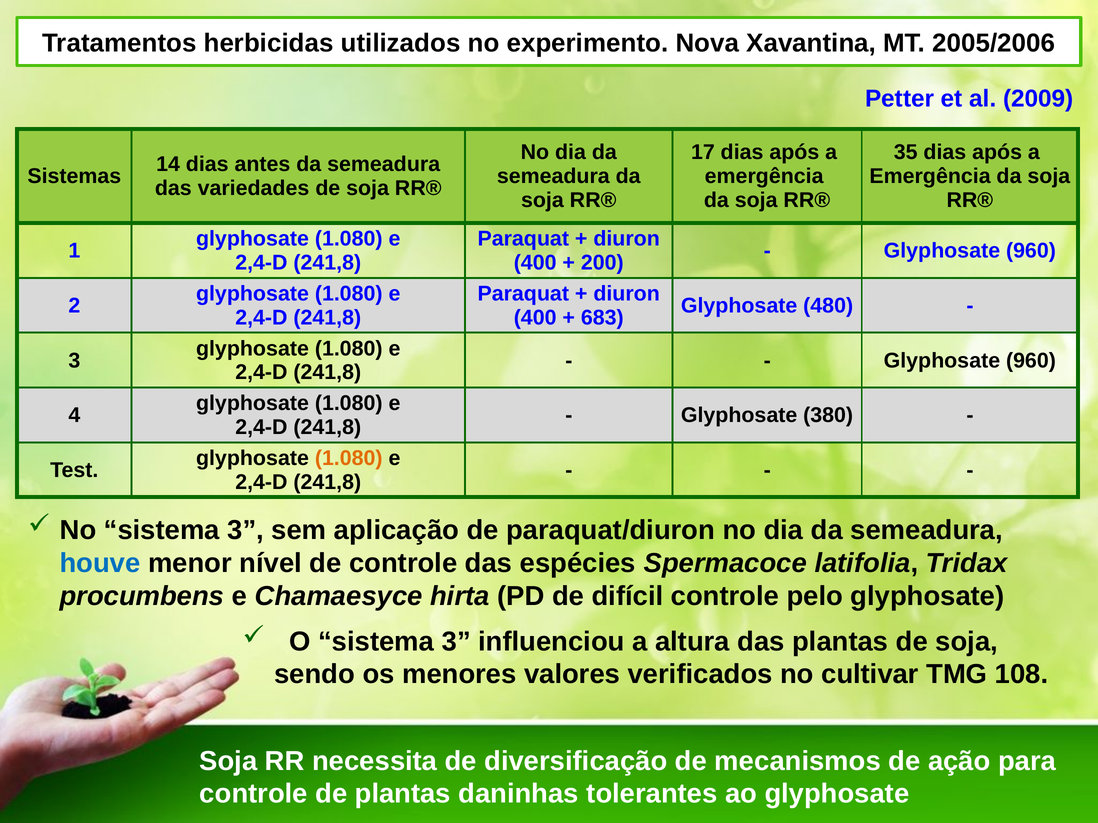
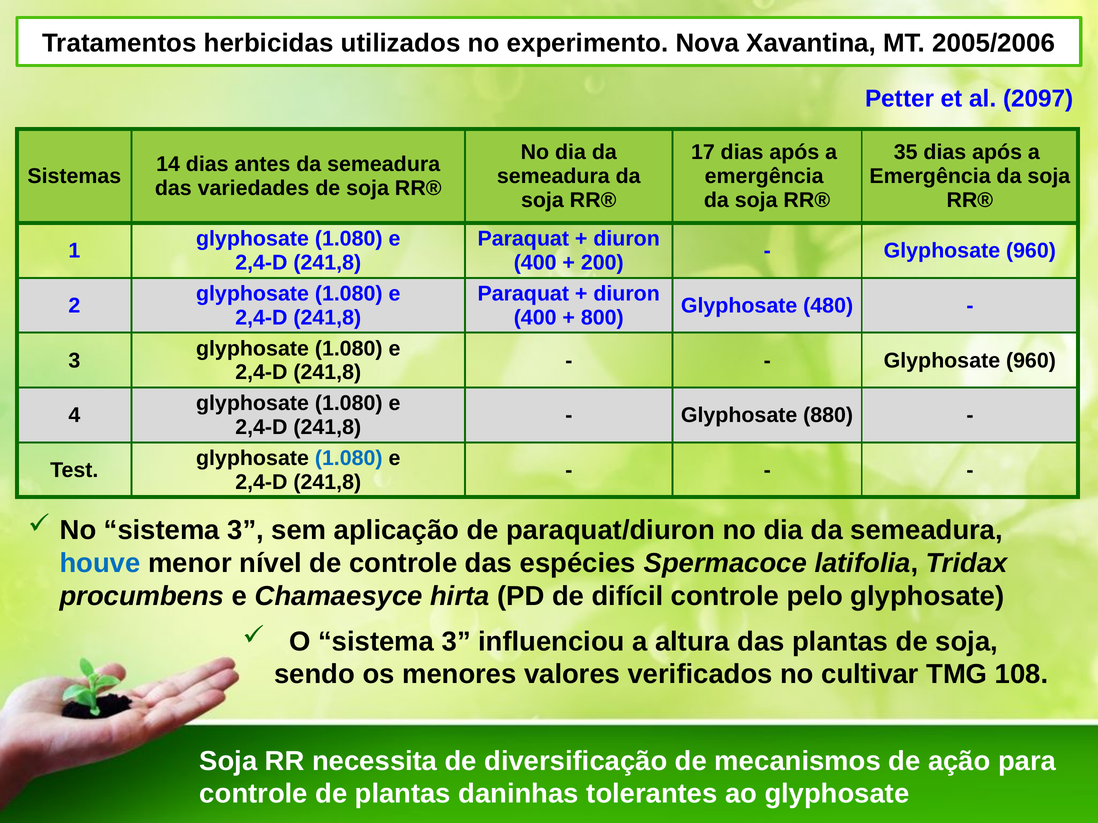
2009: 2009 -> 2097
683: 683 -> 800
380: 380 -> 880
1.080 at (349, 458) colour: orange -> blue
